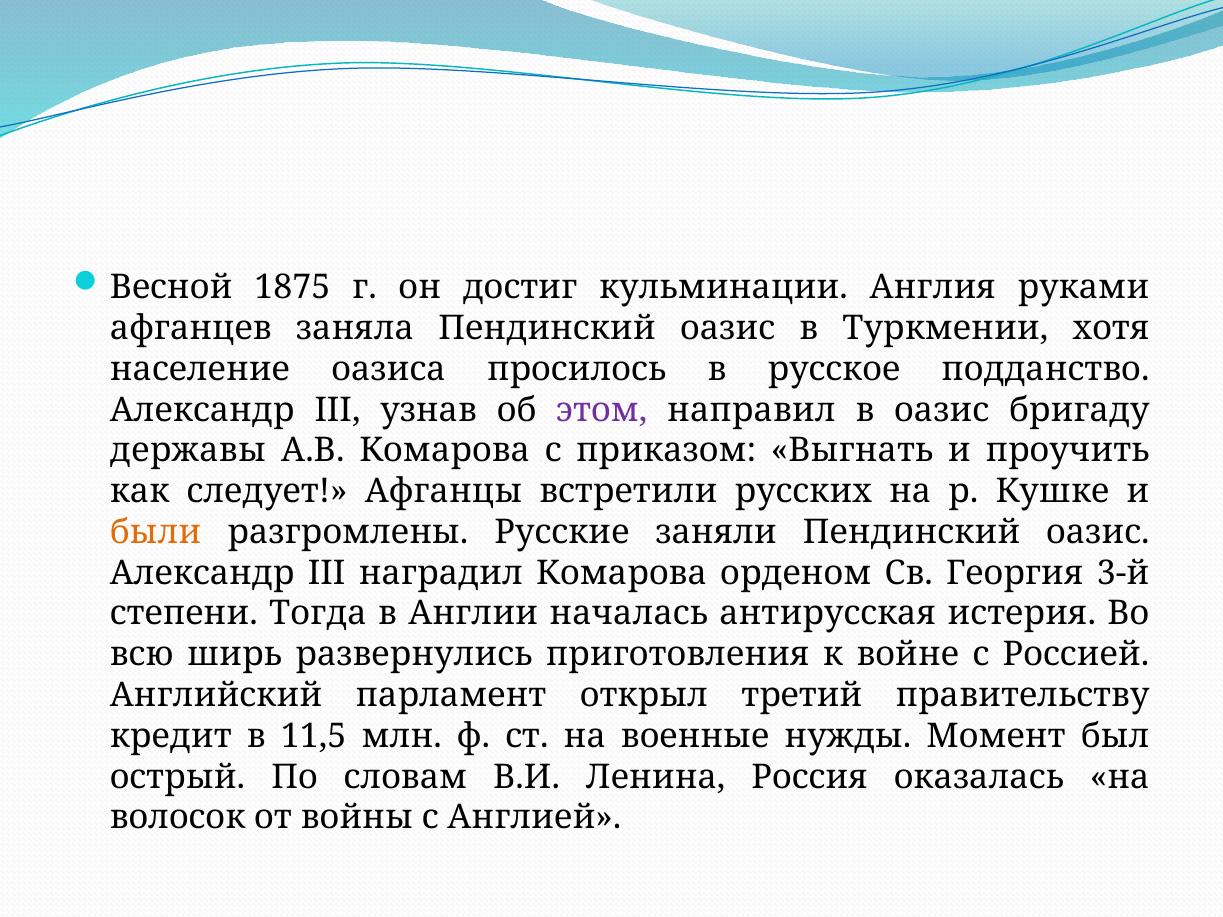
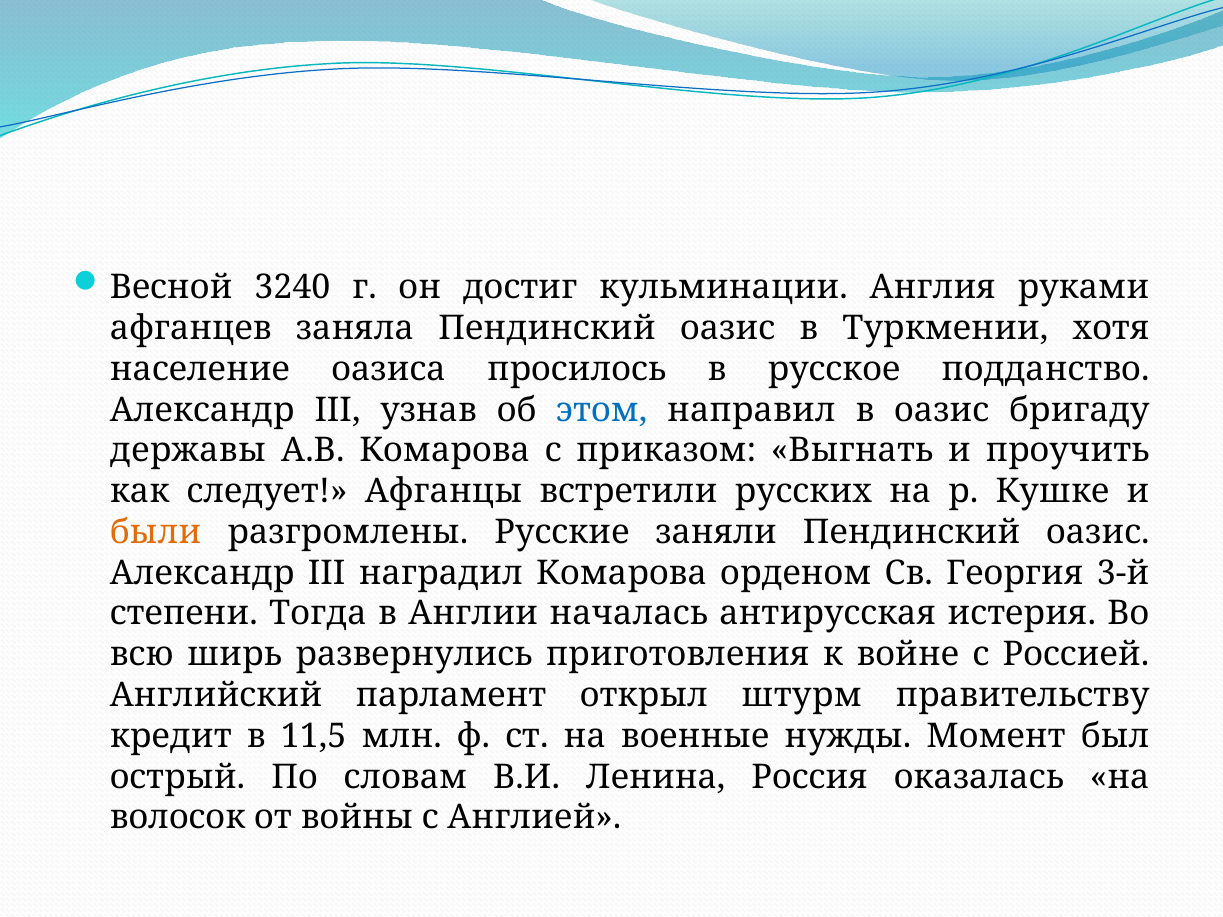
1875: 1875 -> 3240
этом colour: purple -> blue
третий: третий -> штурм
